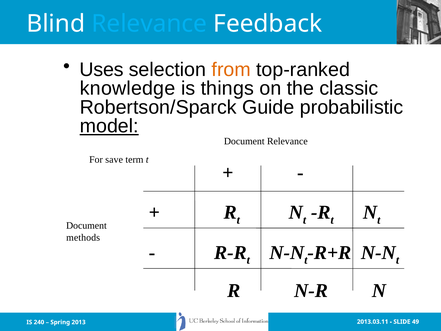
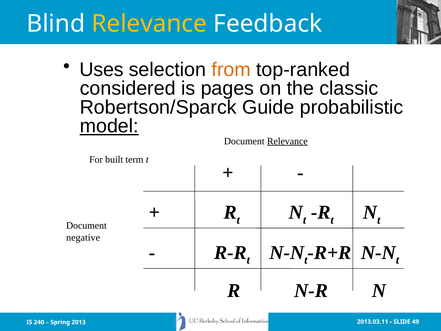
Relevance at (149, 24) colour: light blue -> yellow
knowledge: knowledge -> considered
things: things -> pages
Relevance at (287, 141) underline: none -> present
save: save -> built
methods: methods -> negative
